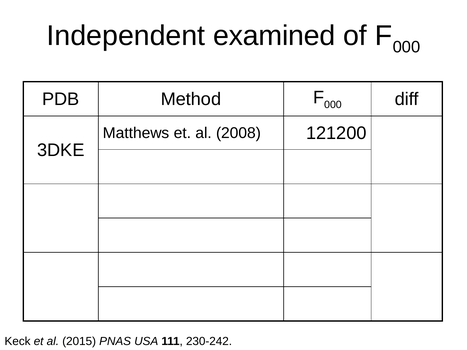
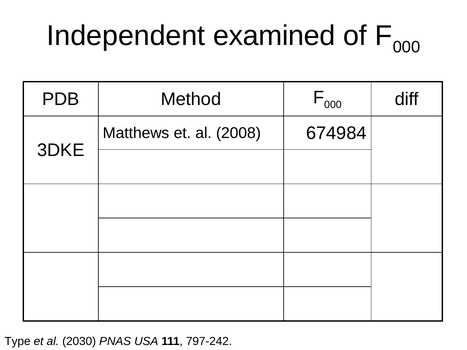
121200: 121200 -> 674984
Keck: Keck -> Type
2015: 2015 -> 2030
230-242: 230-242 -> 797-242
